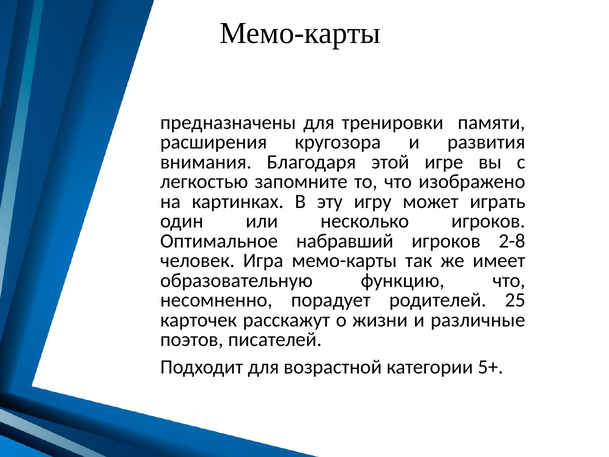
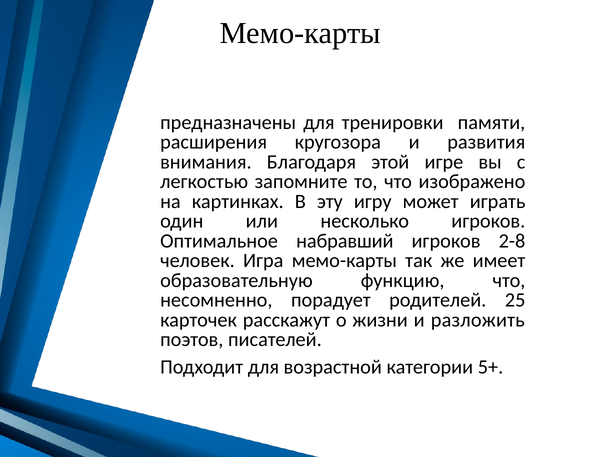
различные: различные -> разложить
